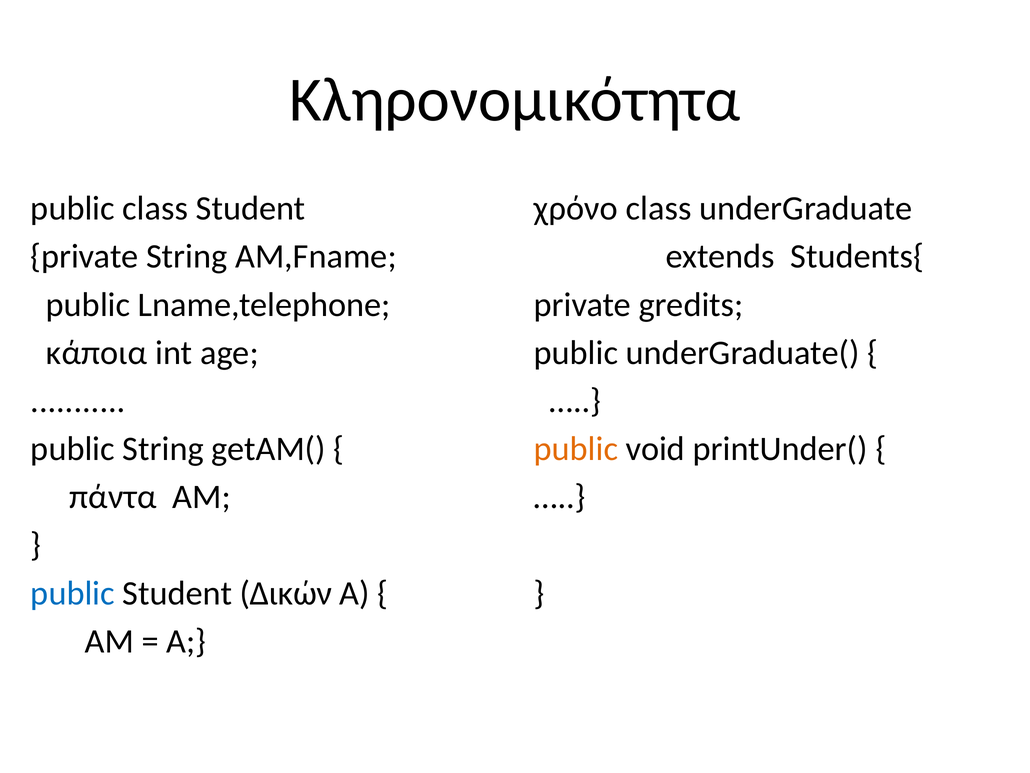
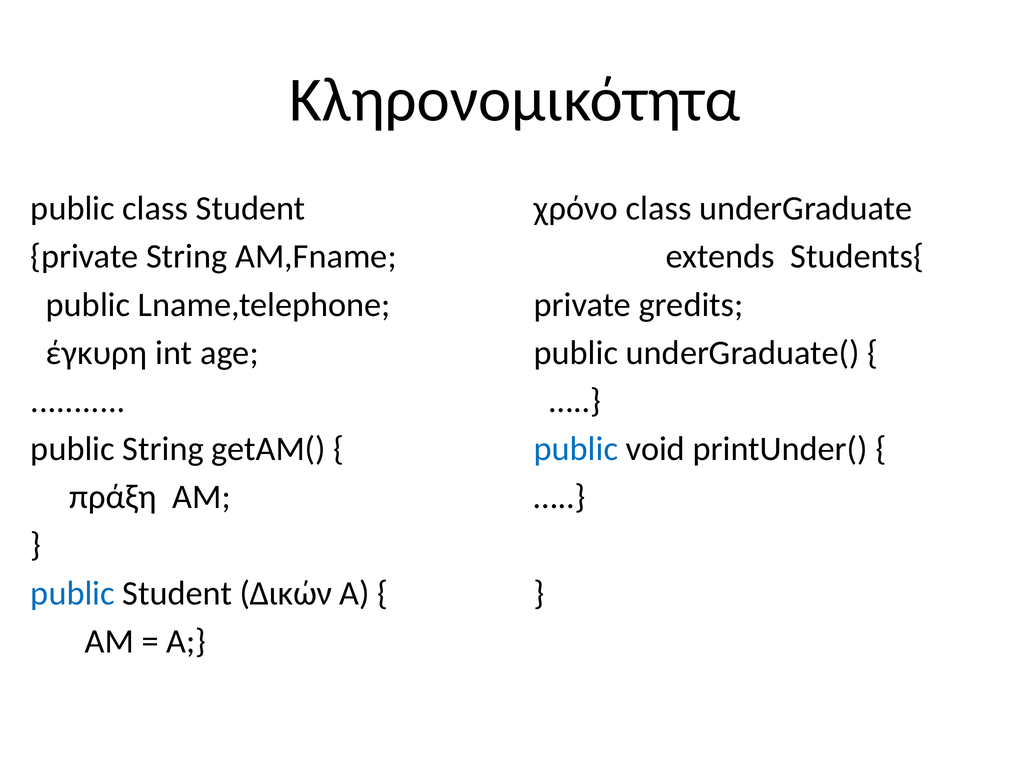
κάποια: κάποια -> έγκυρη
public at (576, 449) colour: orange -> blue
πάντα: πάντα -> πράξη
